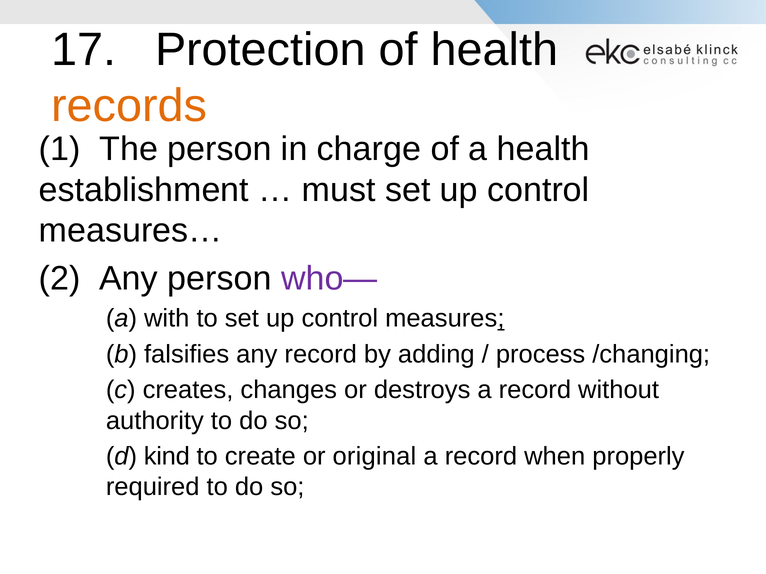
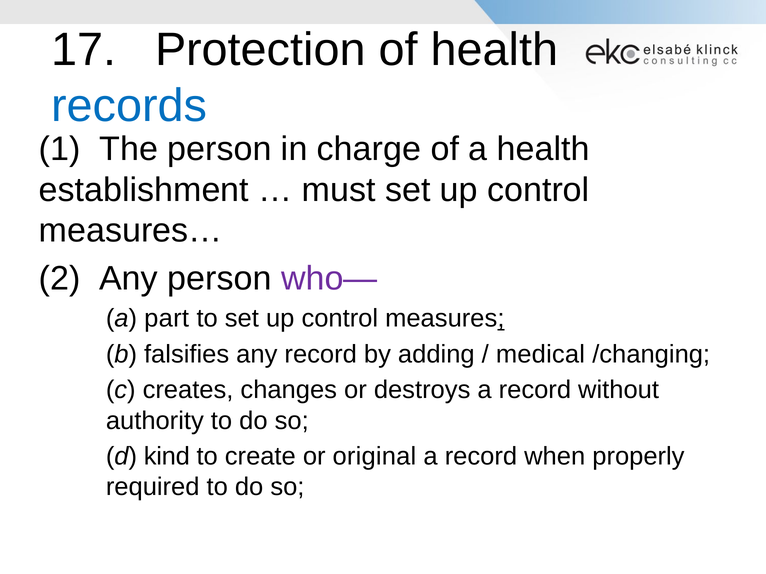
records colour: orange -> blue
with: with -> part
process: process -> medical
